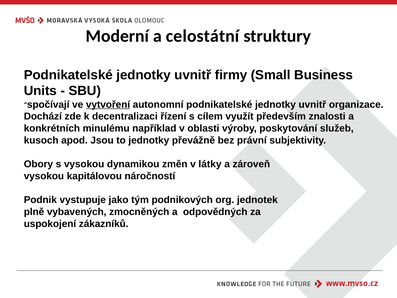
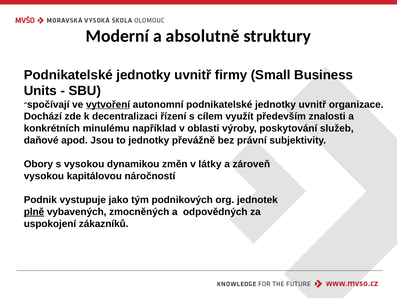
celostátní: celostátní -> absolutně
kusoch: kusoch -> daňové
plně underline: none -> present
